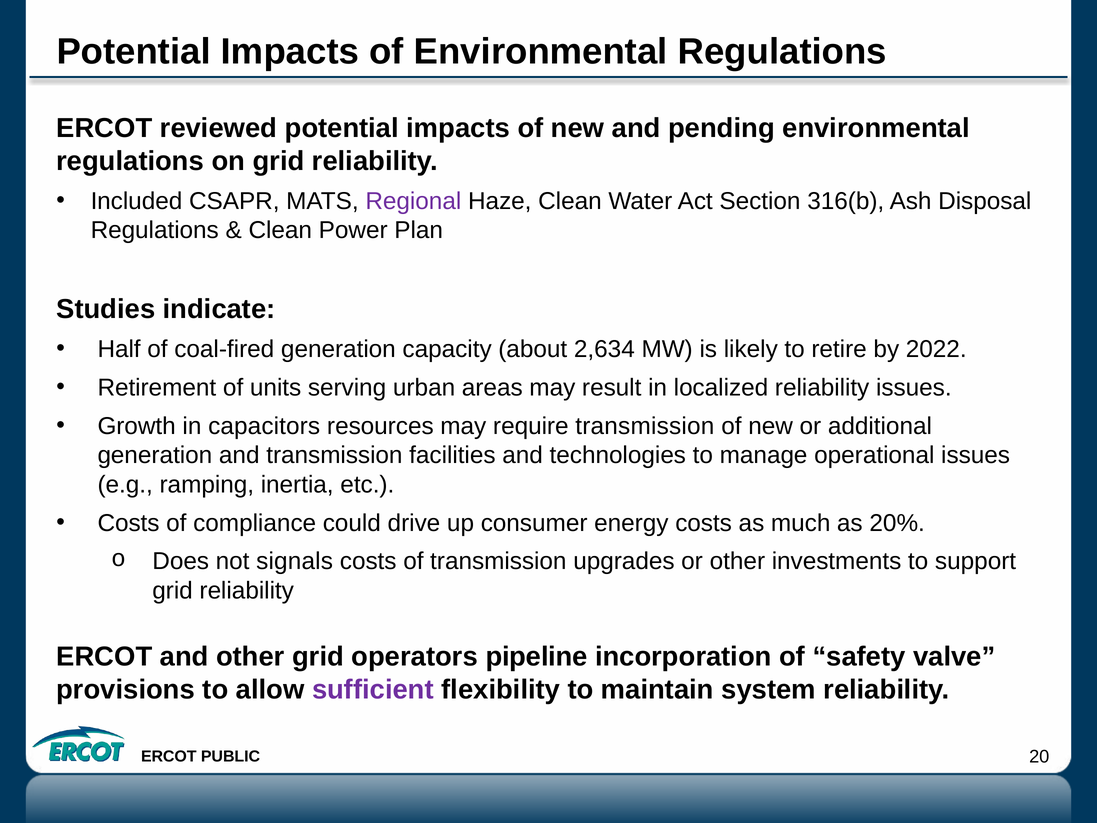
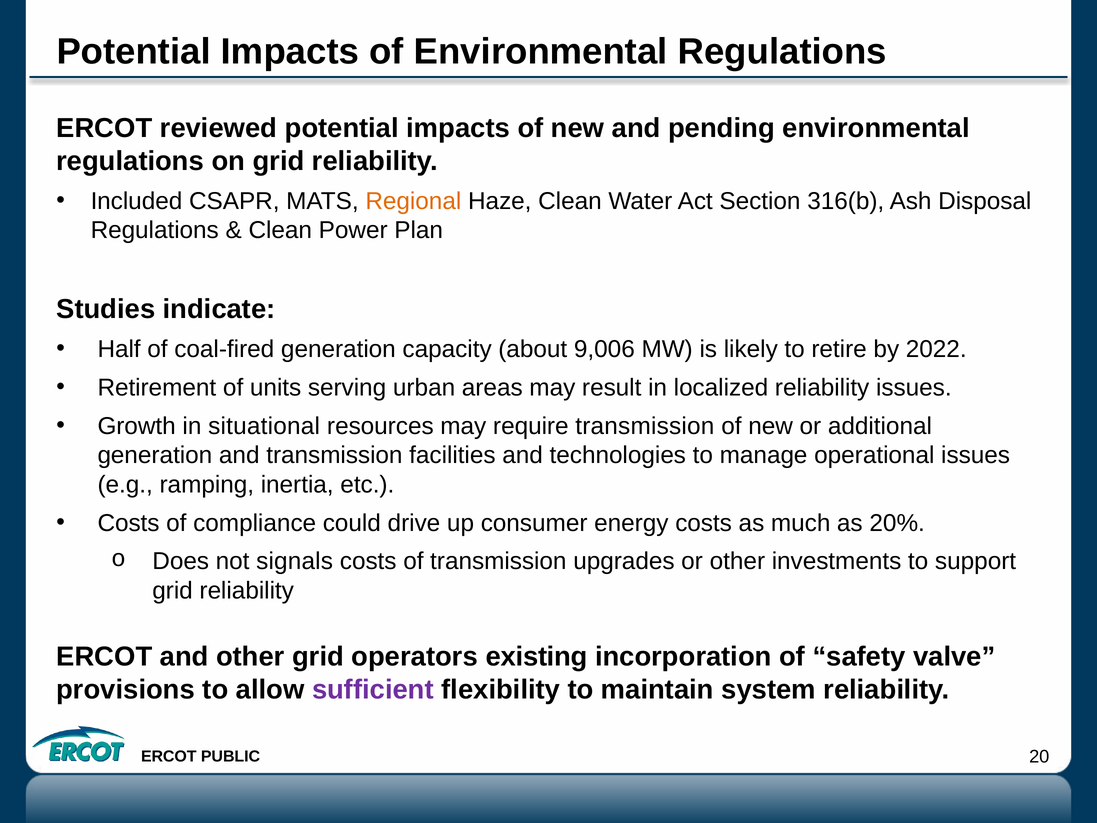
Regional colour: purple -> orange
2,634: 2,634 -> 9,006
capacitors: capacitors -> situational
pipeline: pipeline -> existing
